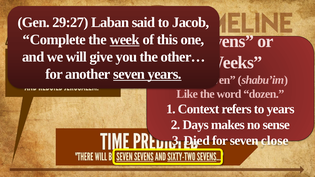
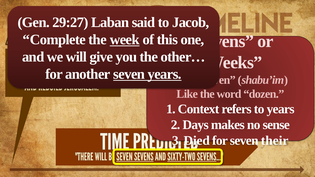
close: close -> their
